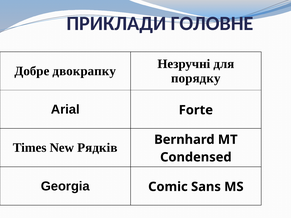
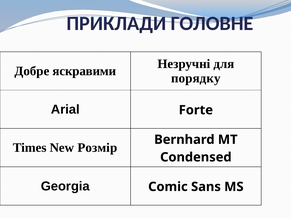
двокрапку: двокрапку -> яскравими
Рядків: Рядків -> Розмір
